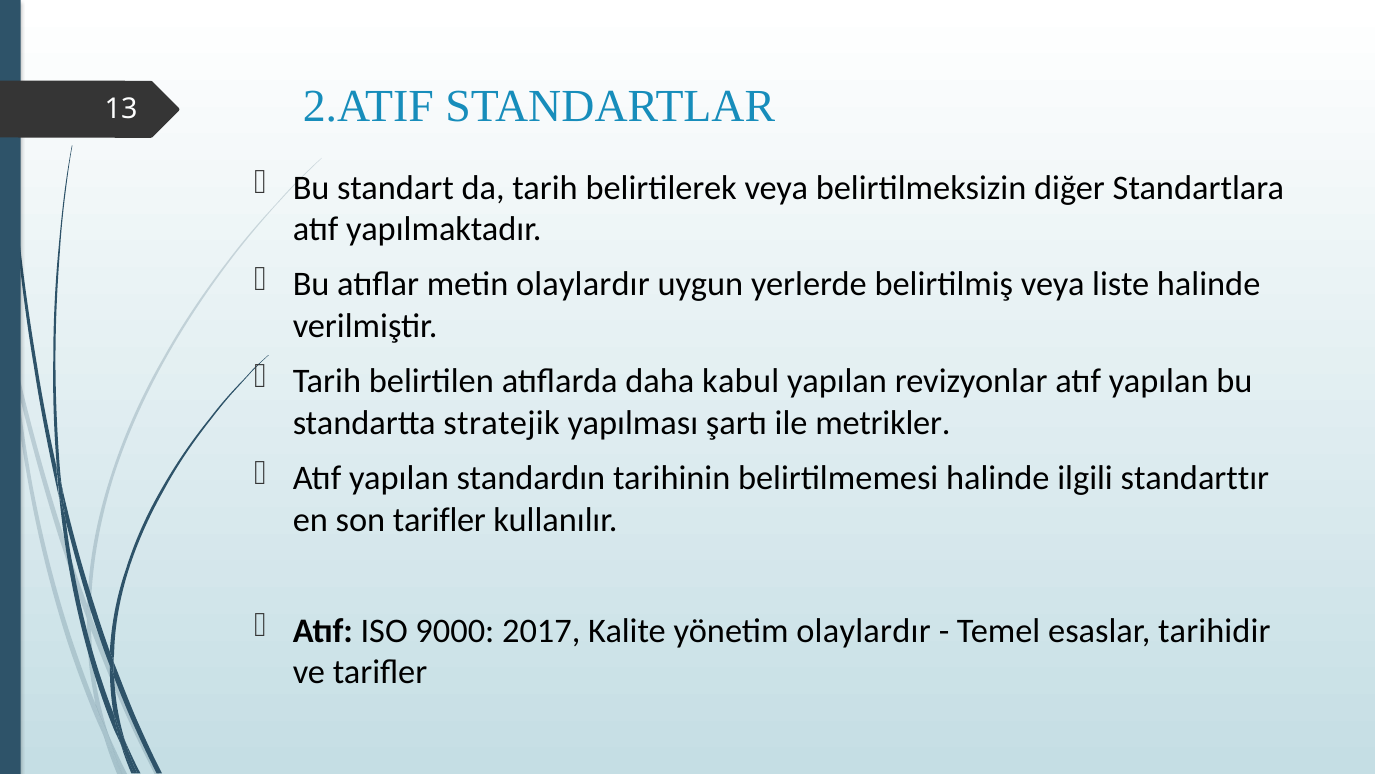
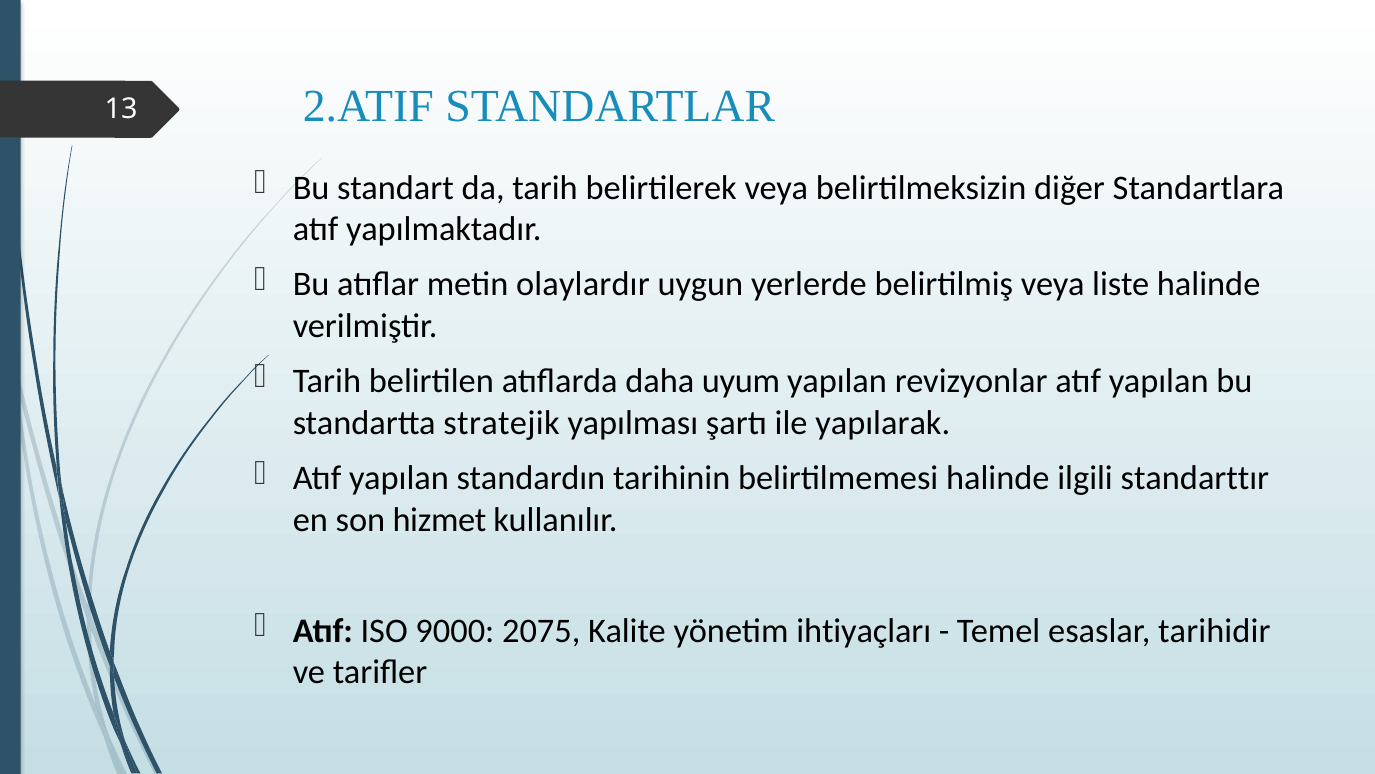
kabul: kabul -> uyum
metrikler: metrikler -> yapılarak
son tarifler: tarifler -> hizmet
2017: 2017 -> 2075
yönetim olaylardır: olaylardır -> ihtiyaçları
